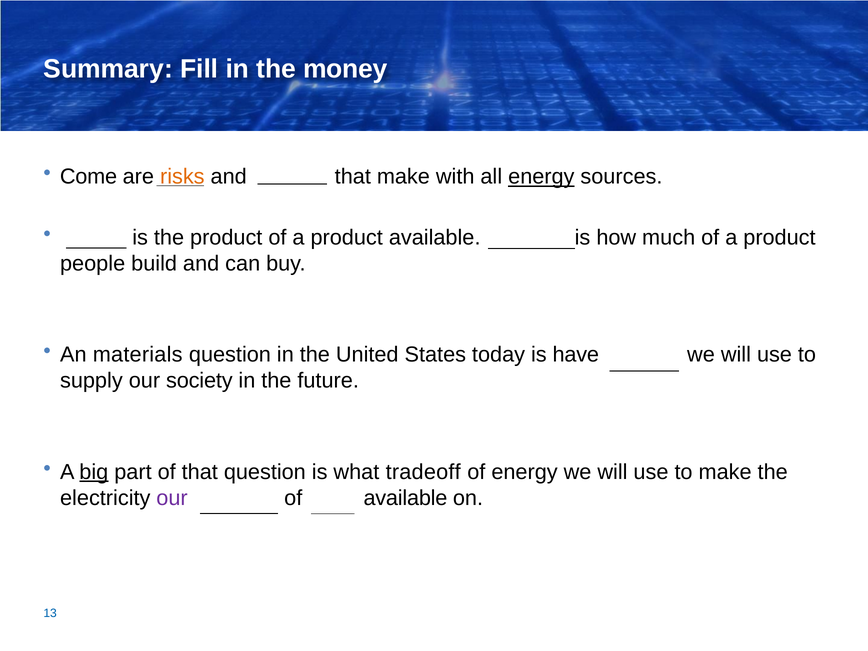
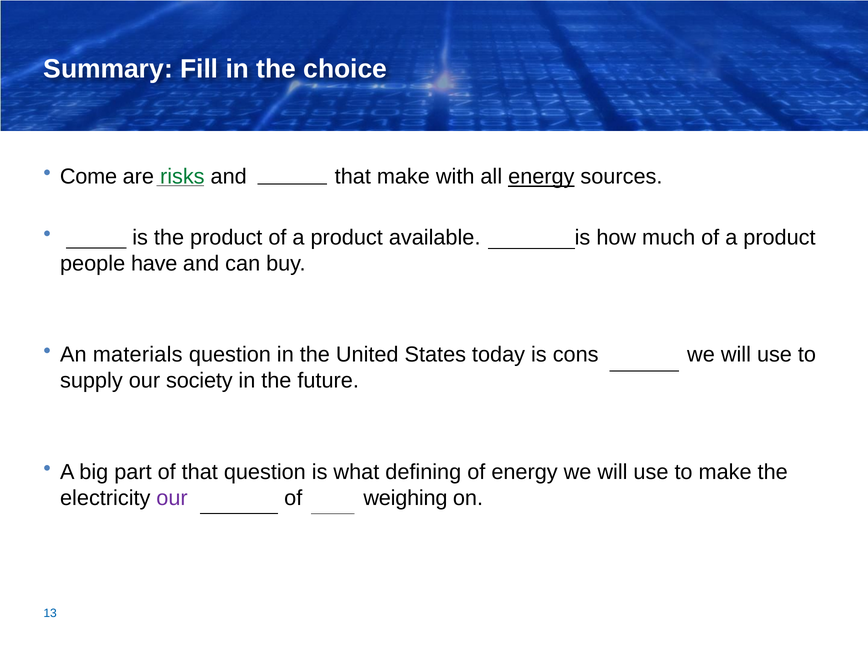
money: money -> choice
risks colour: orange -> green
build: build -> have
have: have -> cons
big underline: present -> none
tradeoff: tradeoff -> defining
living available: available -> weighing
